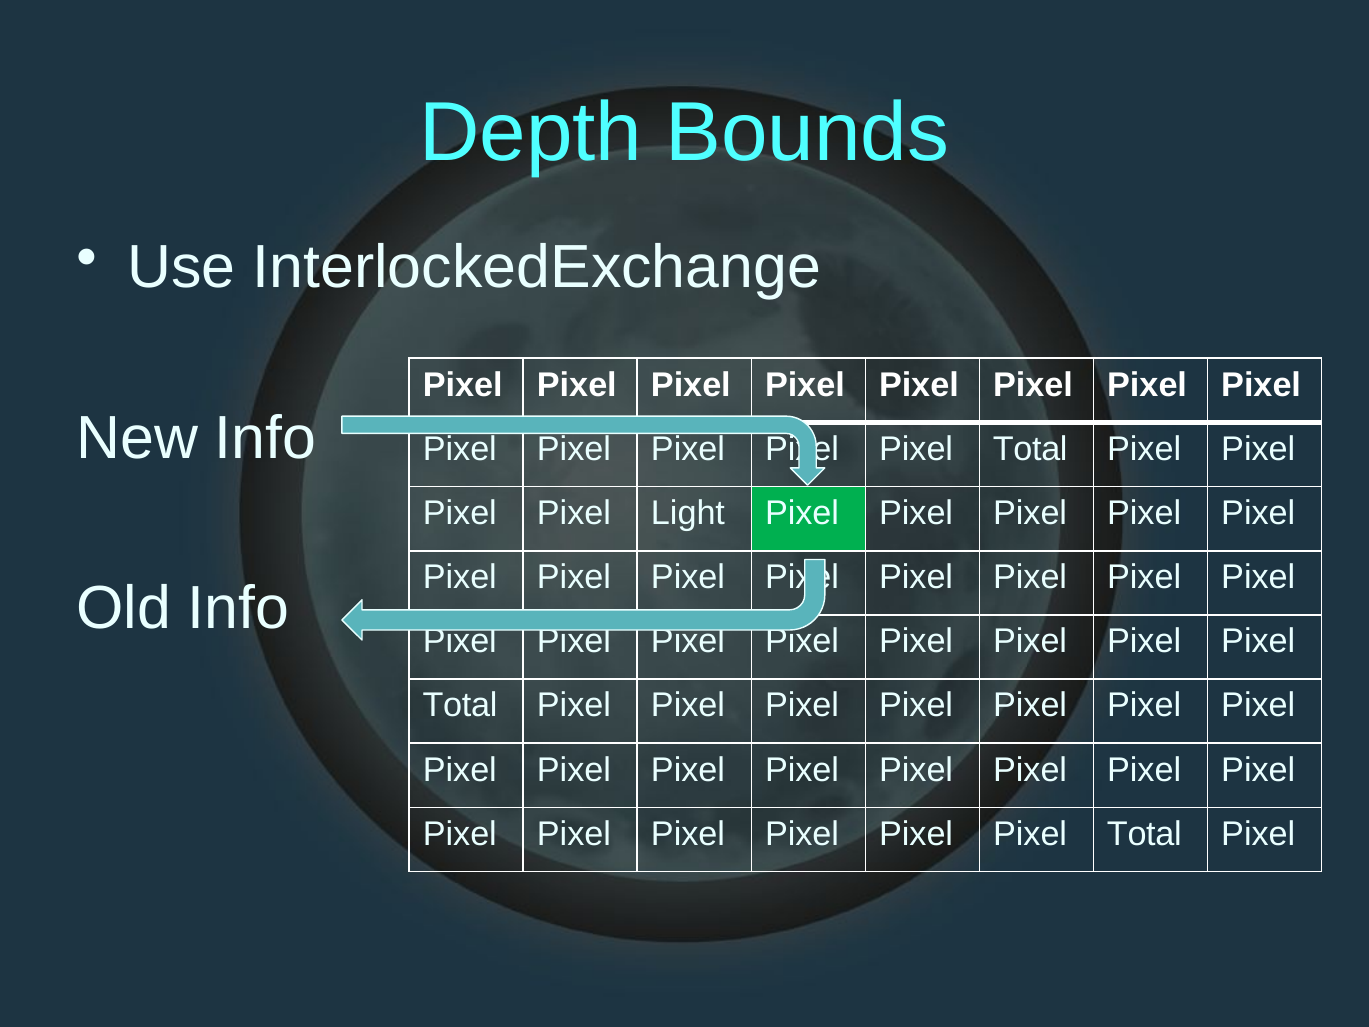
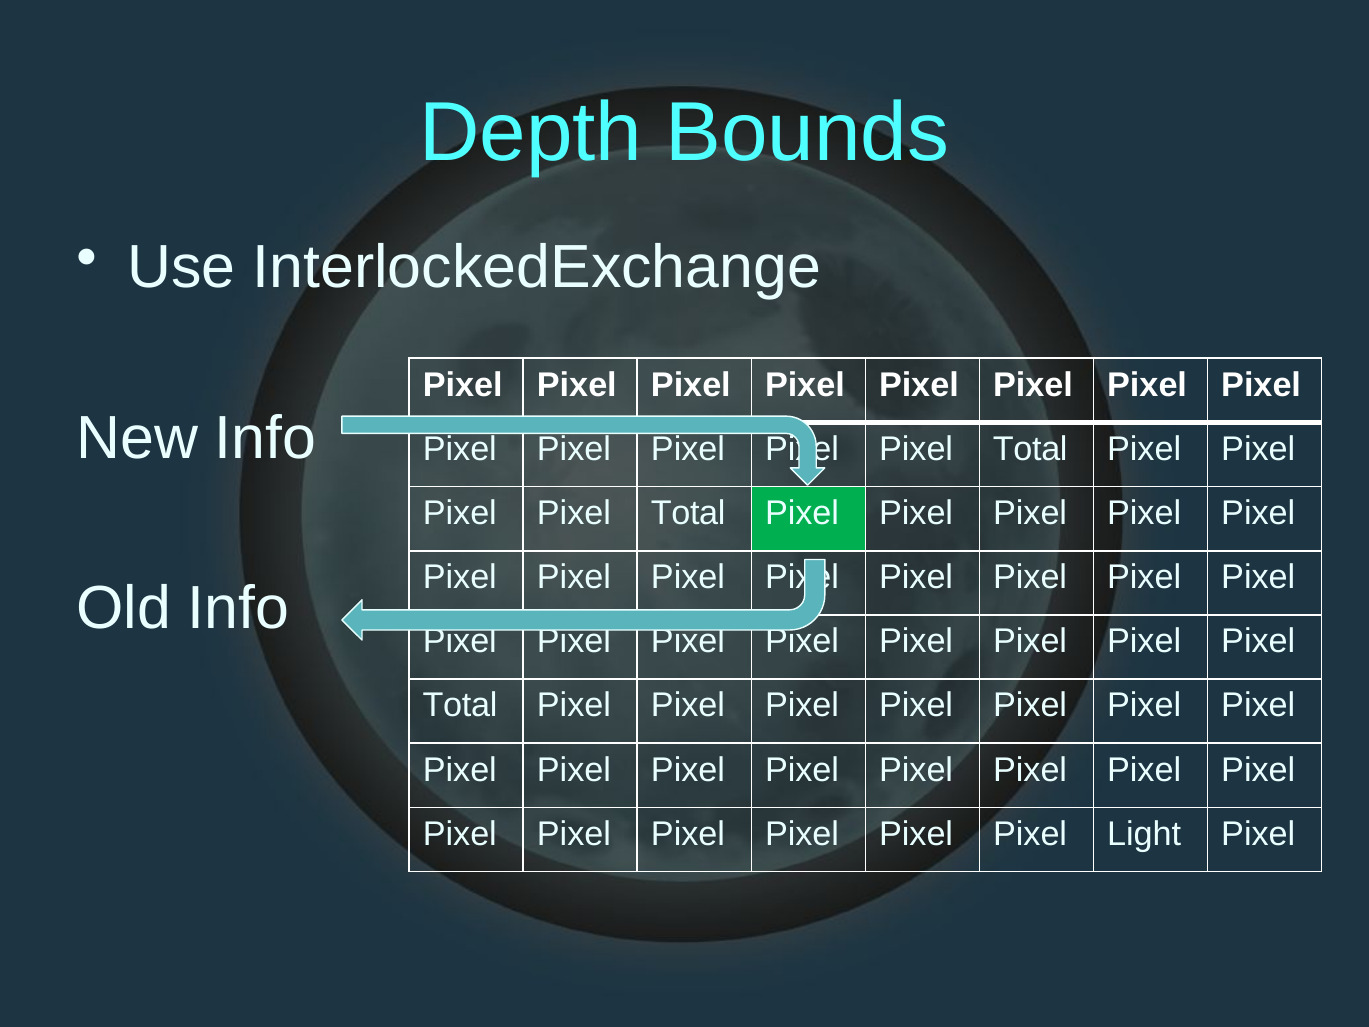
Light at (688, 513): Light -> Total
Total at (1144, 834): Total -> Light
